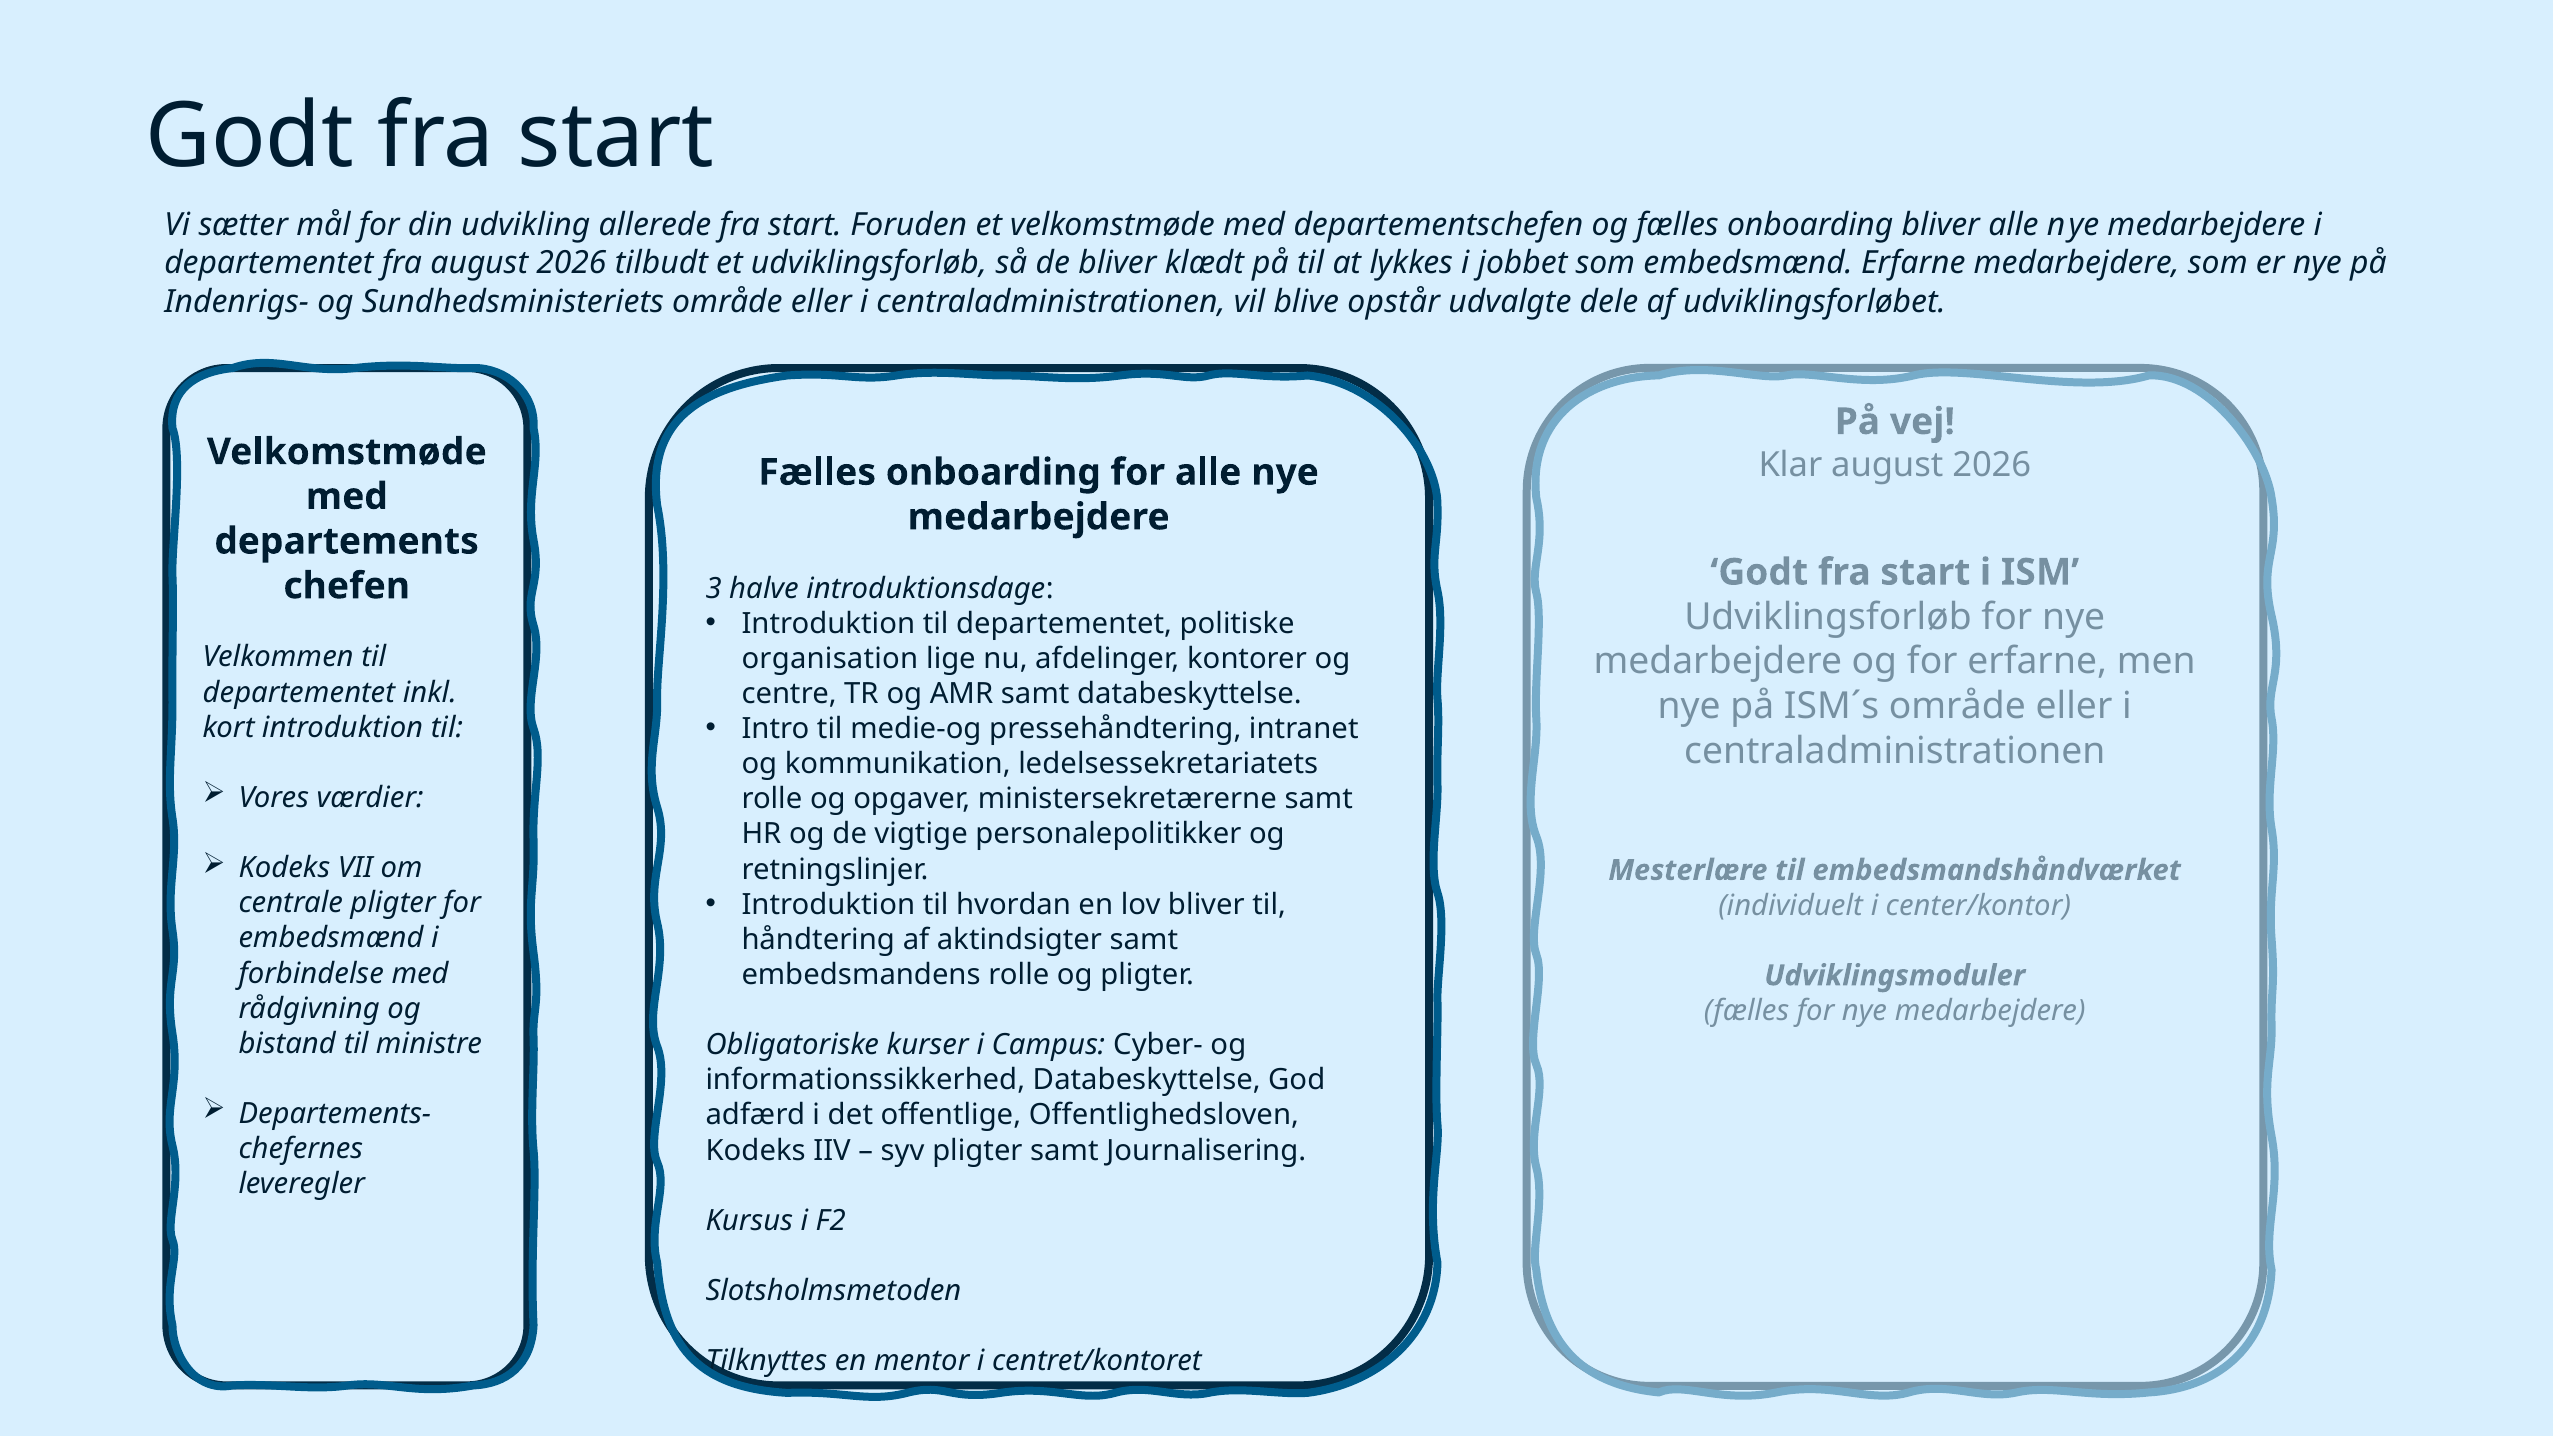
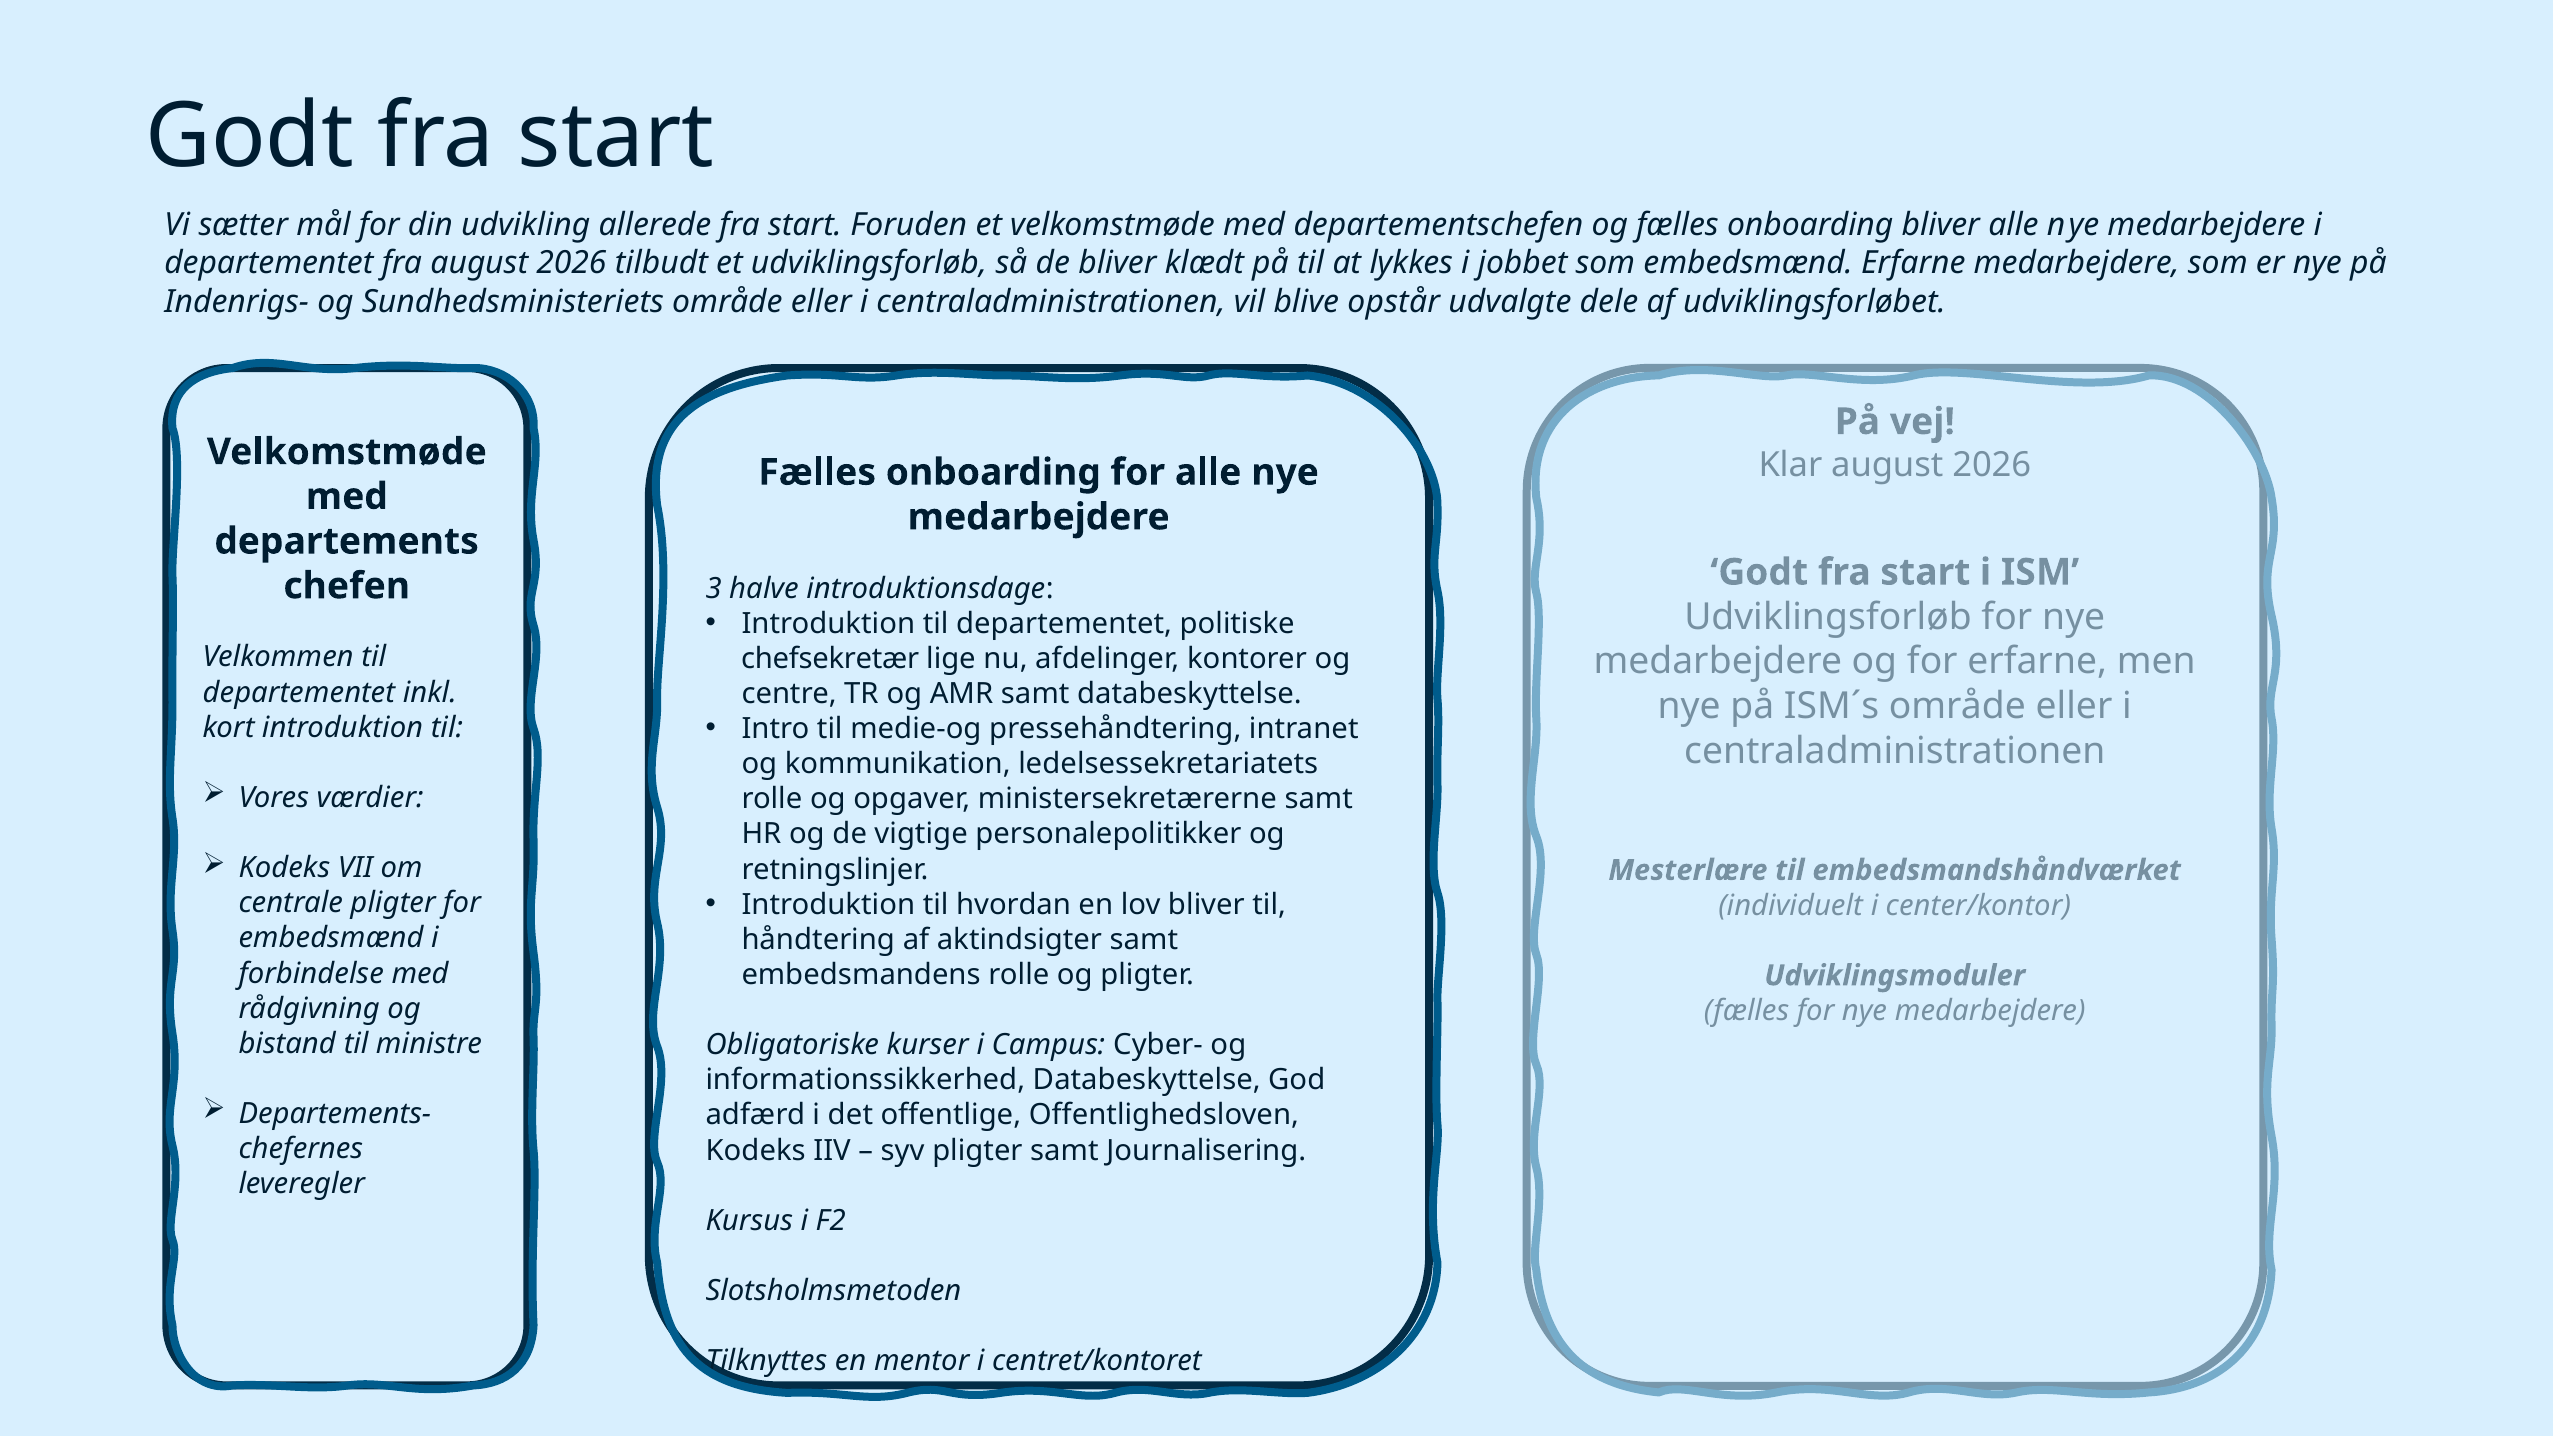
organisation: organisation -> chefsekretær
